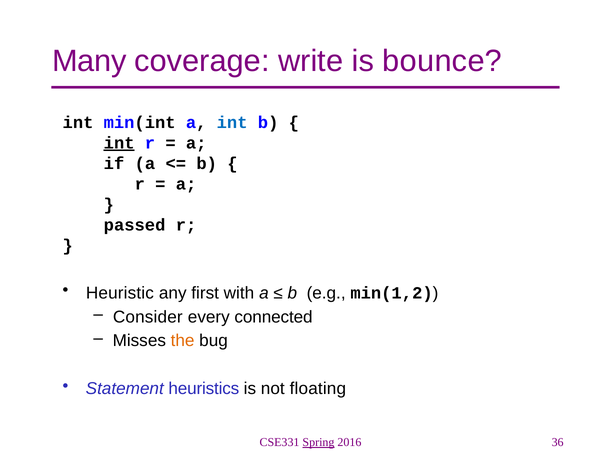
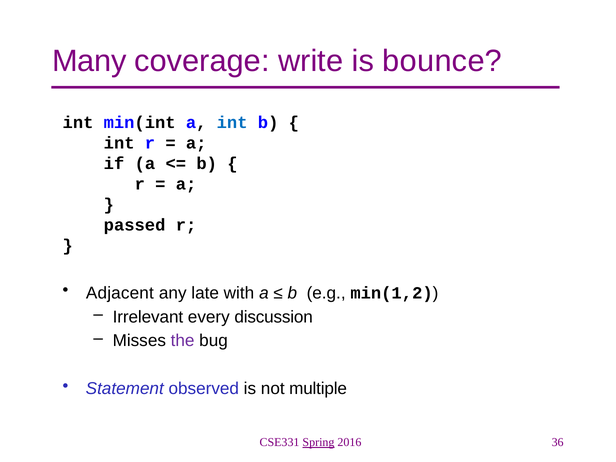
int at (119, 143) underline: present -> none
Heuristic: Heuristic -> Adjacent
first: first -> late
Consider: Consider -> Irrelevant
connected: connected -> discussion
the colour: orange -> purple
heuristics: heuristics -> observed
floating: floating -> multiple
